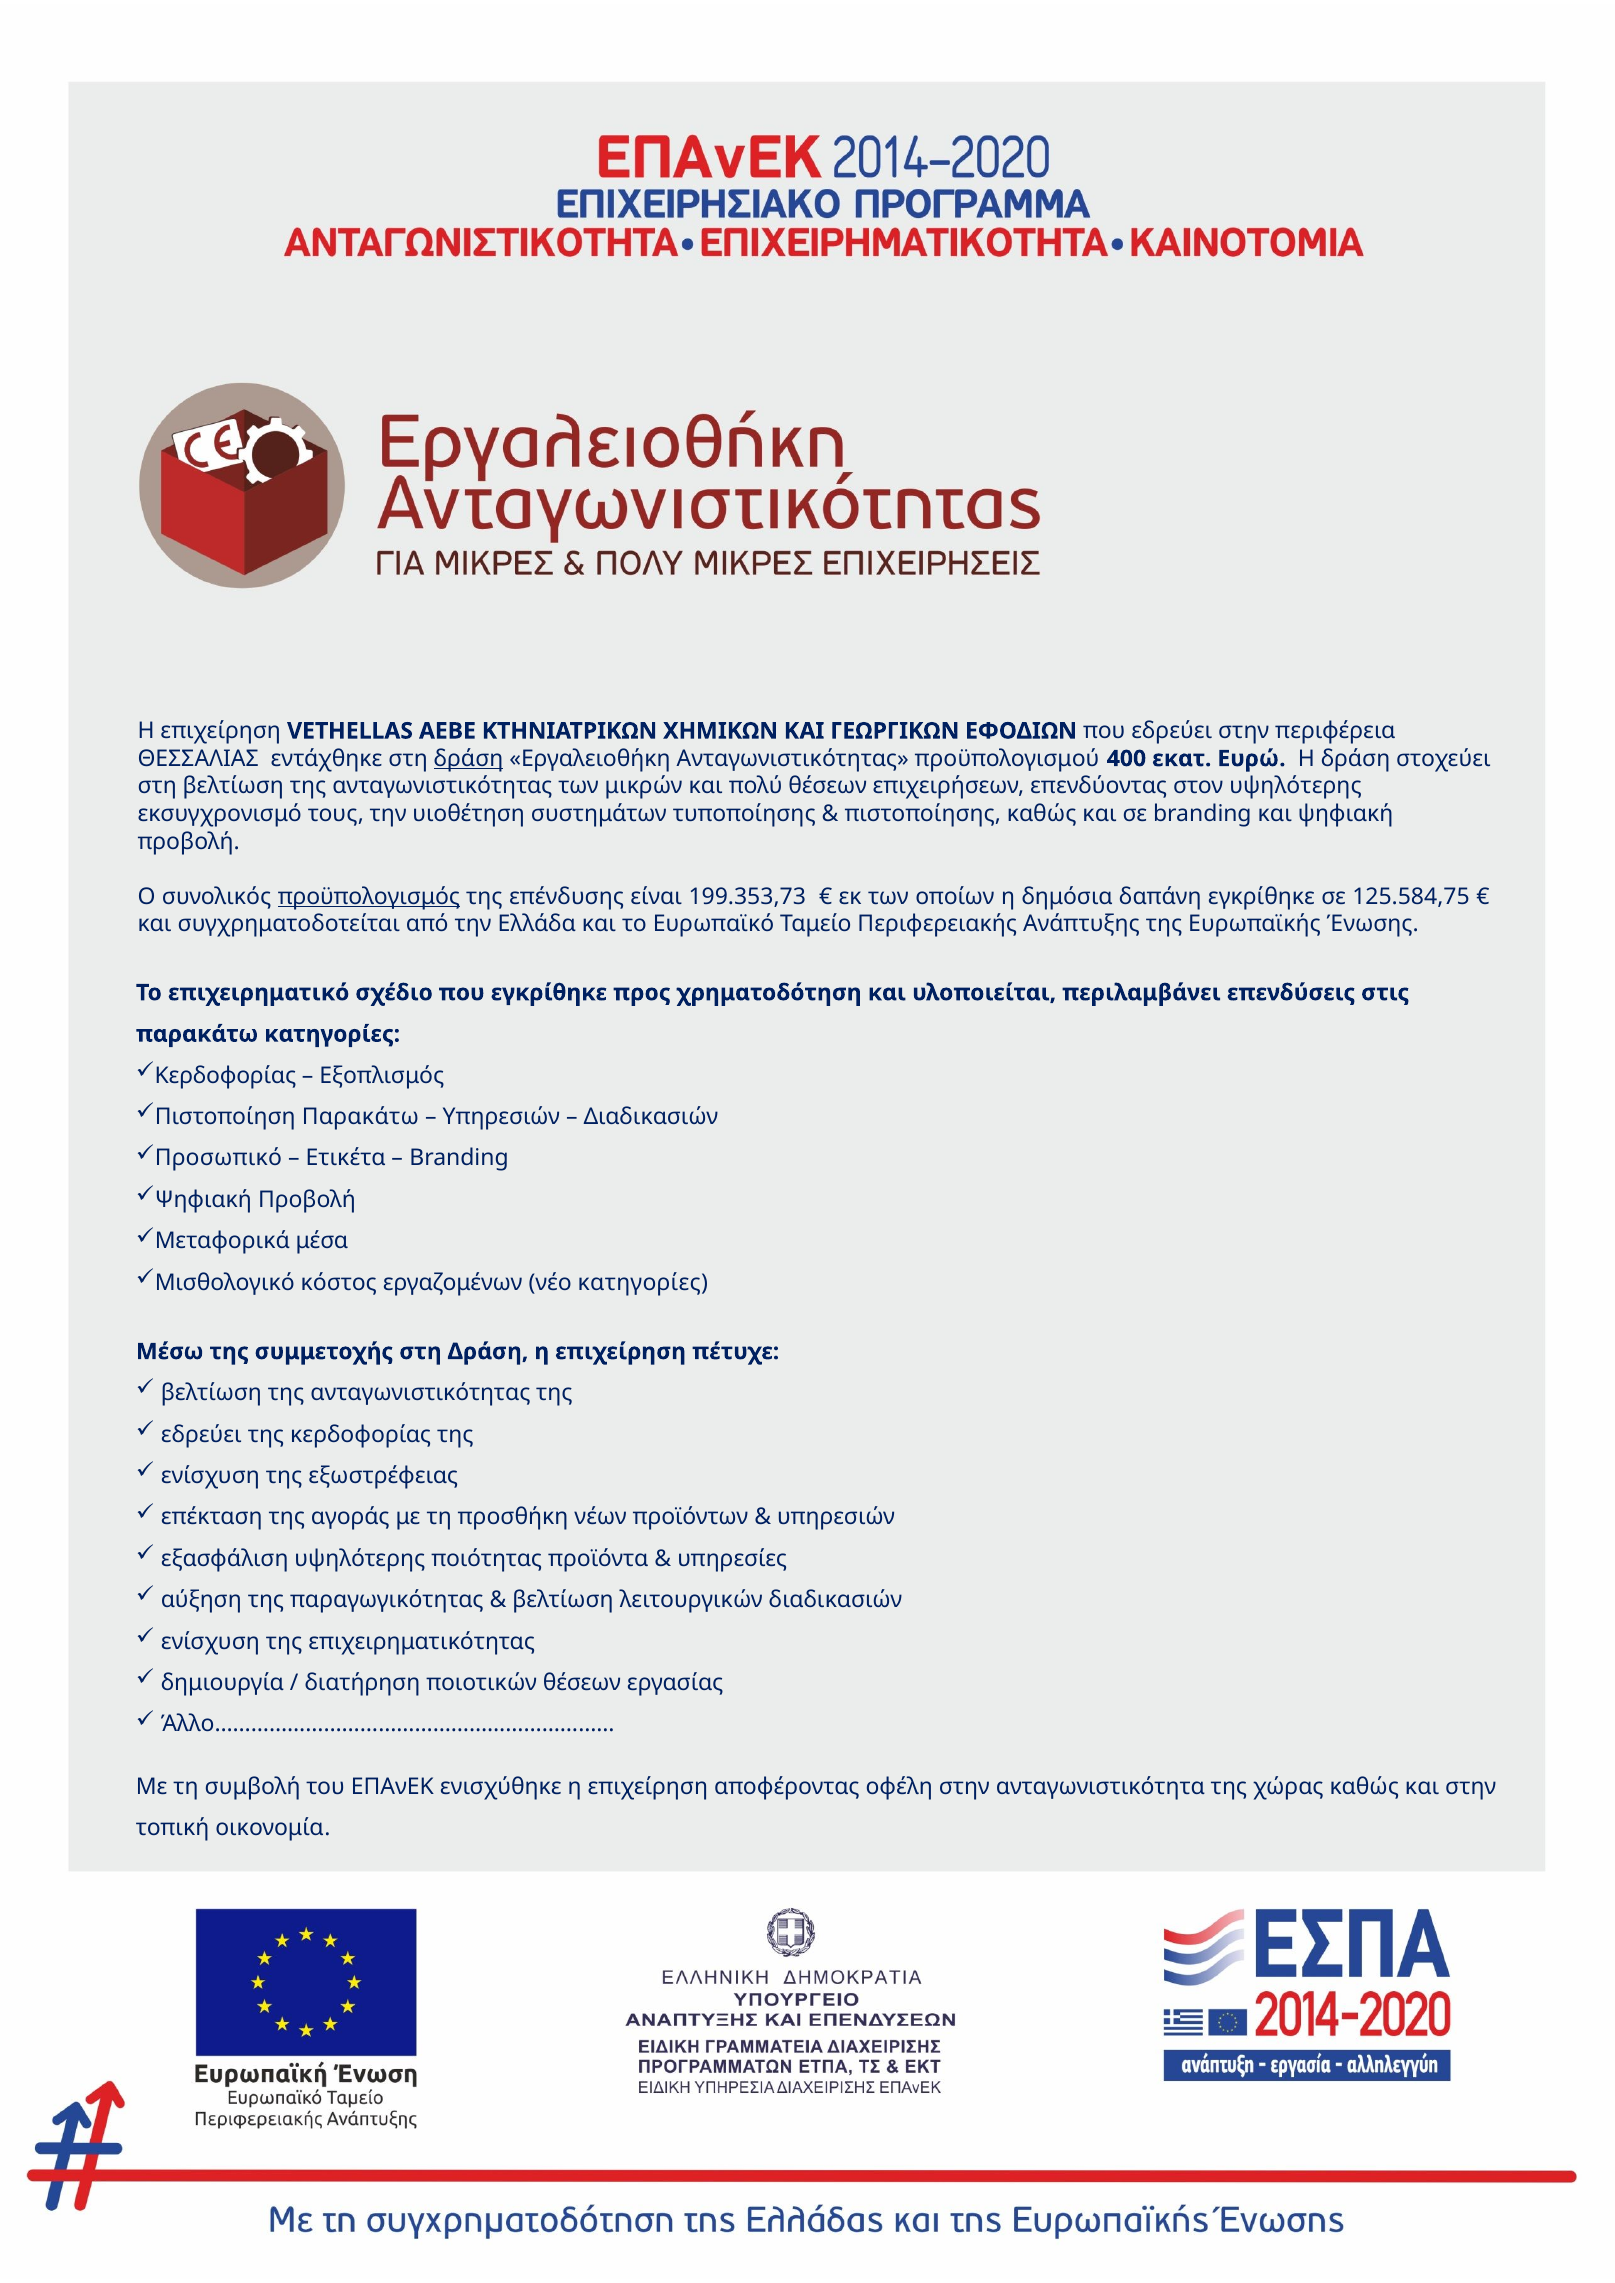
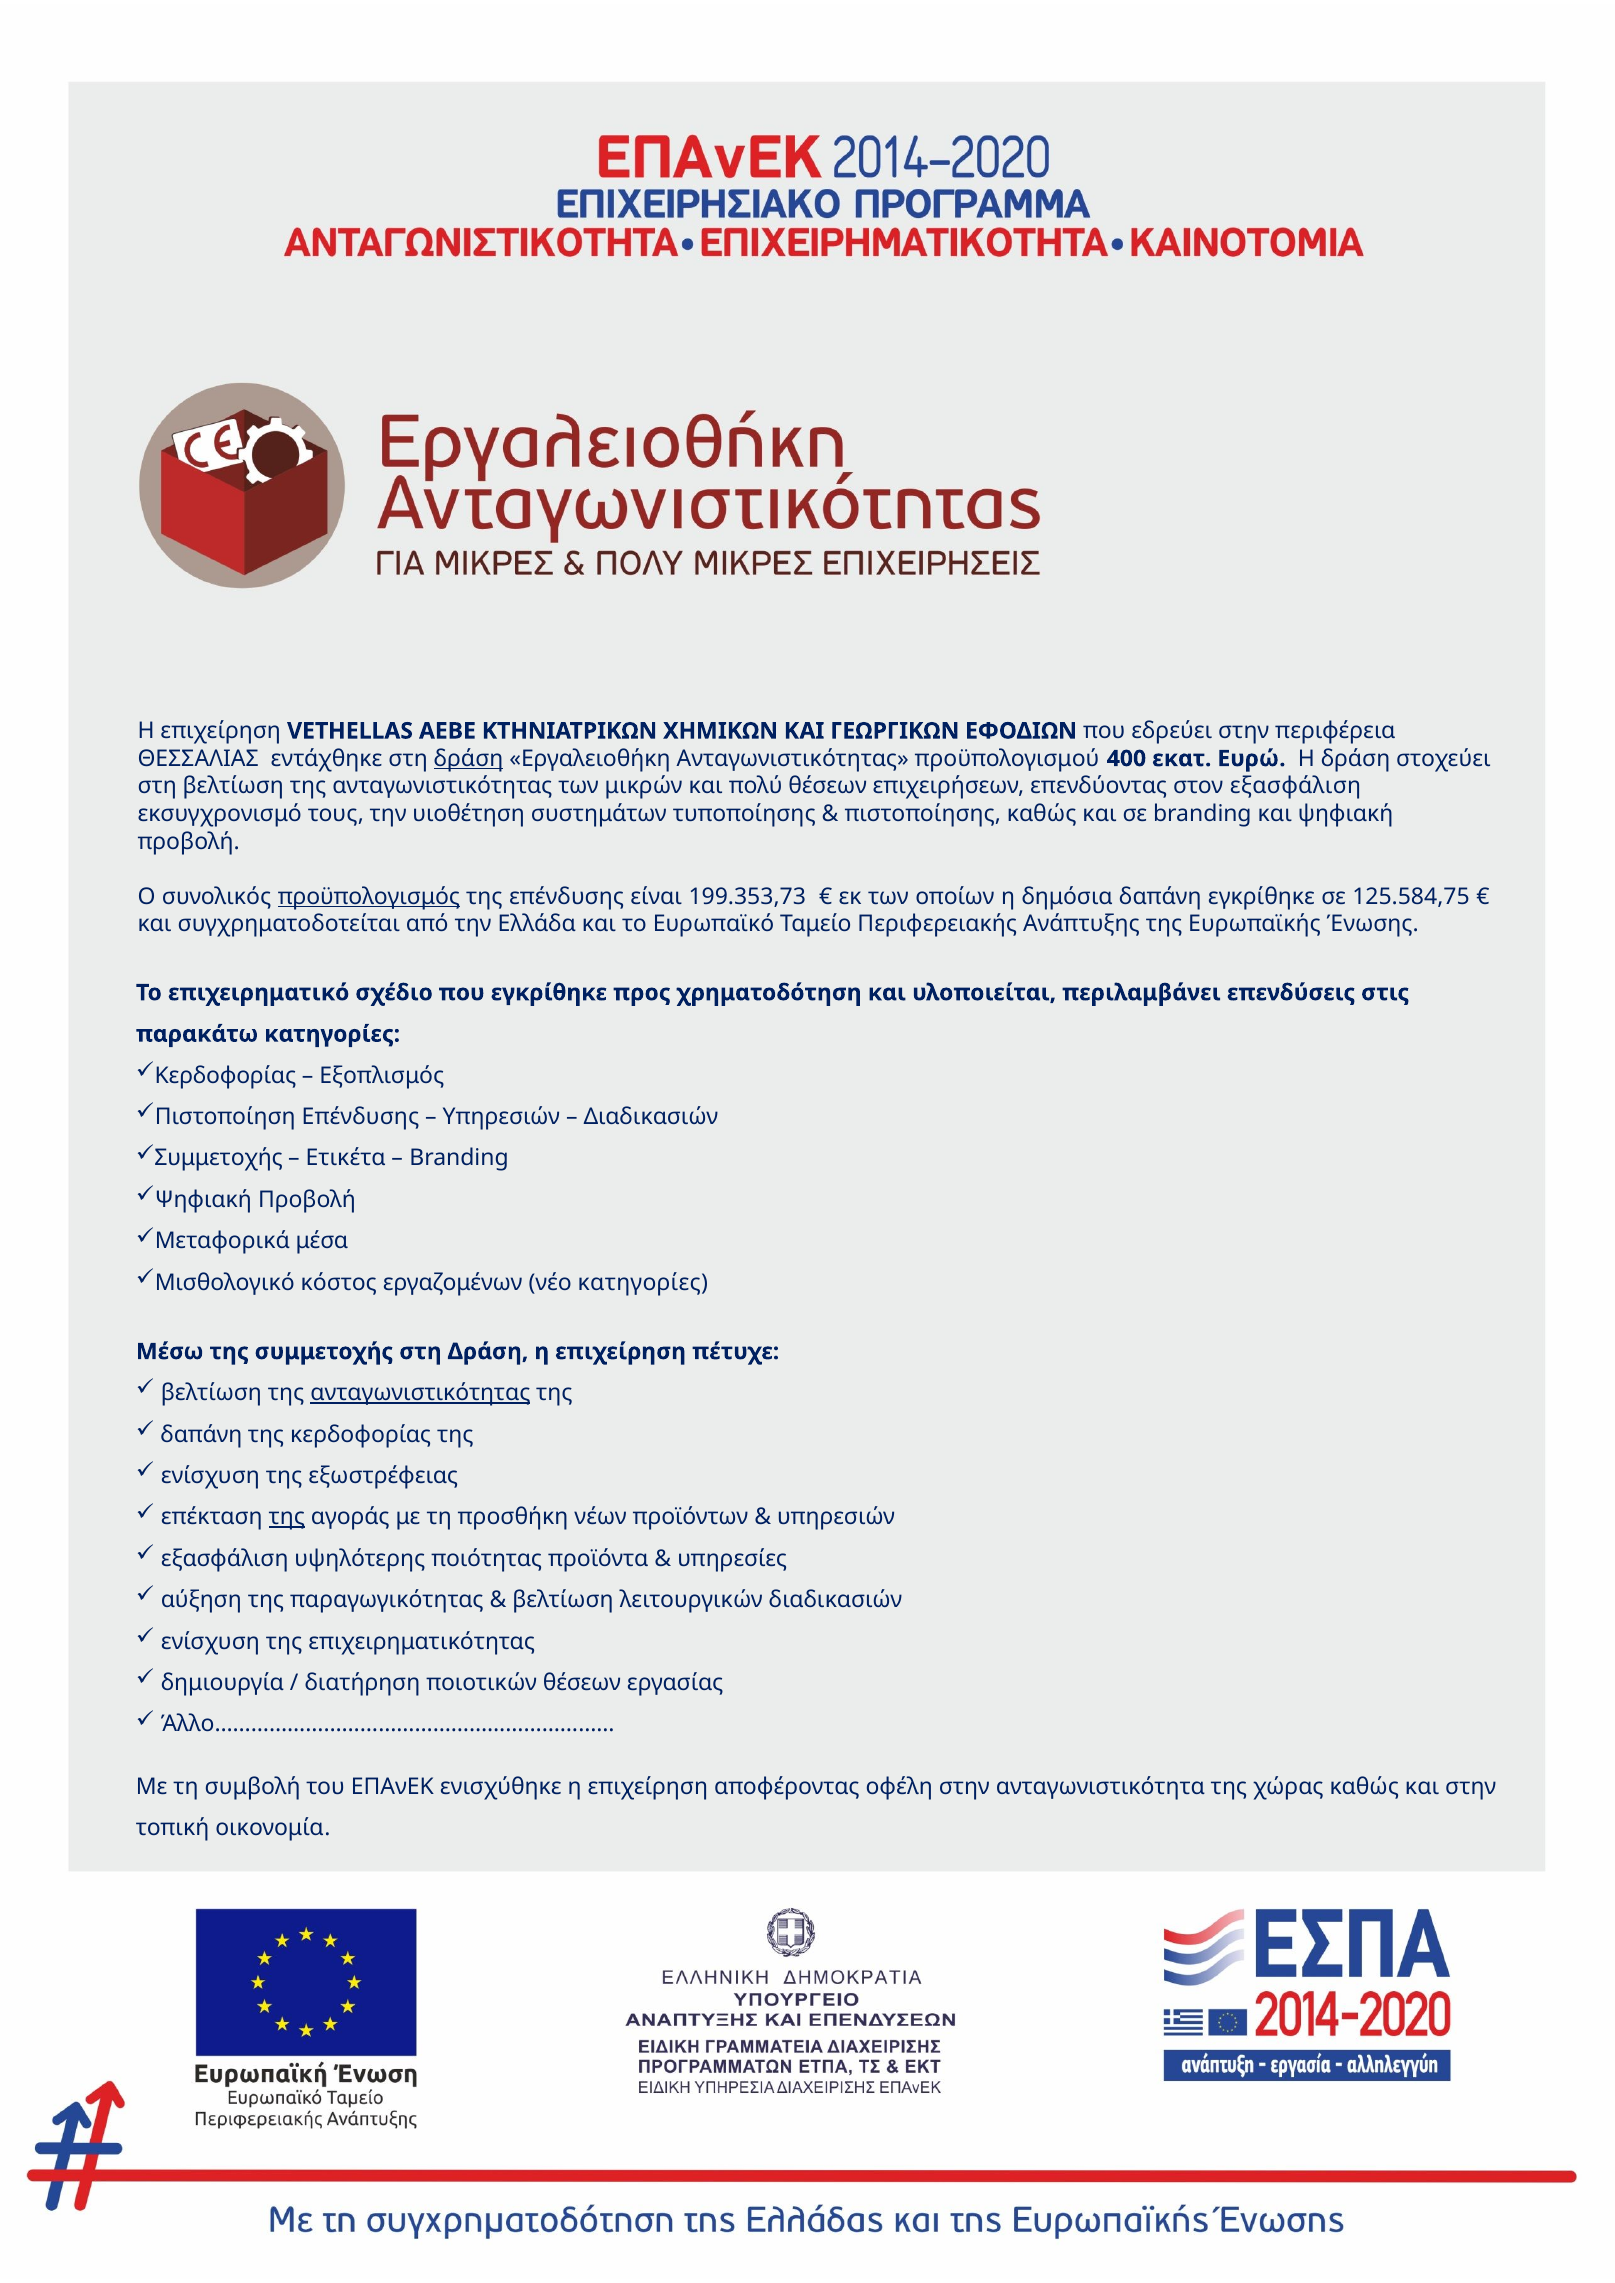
στον υψηλότερης: υψηλότερης -> εξασφάλιση
Πιστοποίηση Παρακάτω: Παρακάτω -> Επένδυσης
Προσωπικό at (218, 1159): Προσωπικό -> Συμμετοχής
ανταγωνιστικότητας at (420, 1394) underline: none -> present
εδρεύει at (201, 1435): εδρεύει -> δαπάνη
της at (287, 1518) underline: none -> present
